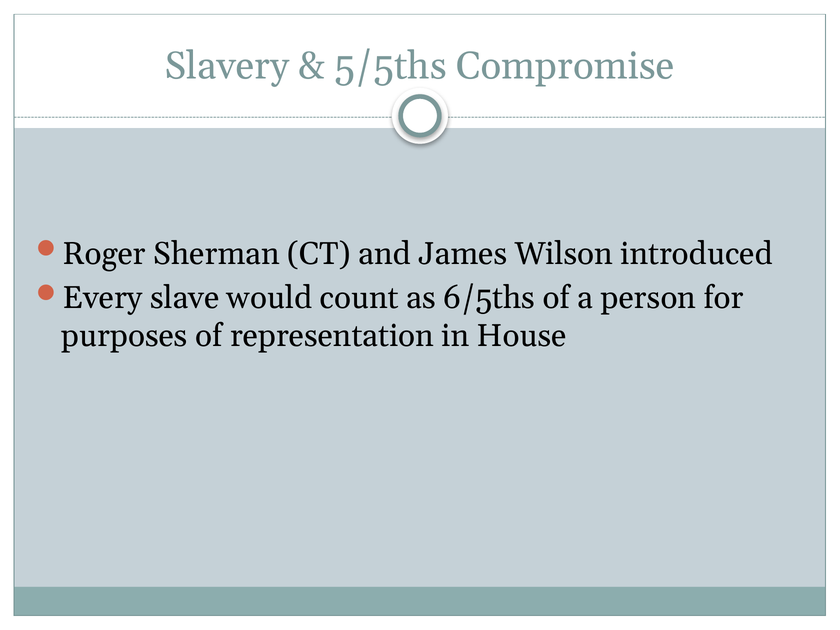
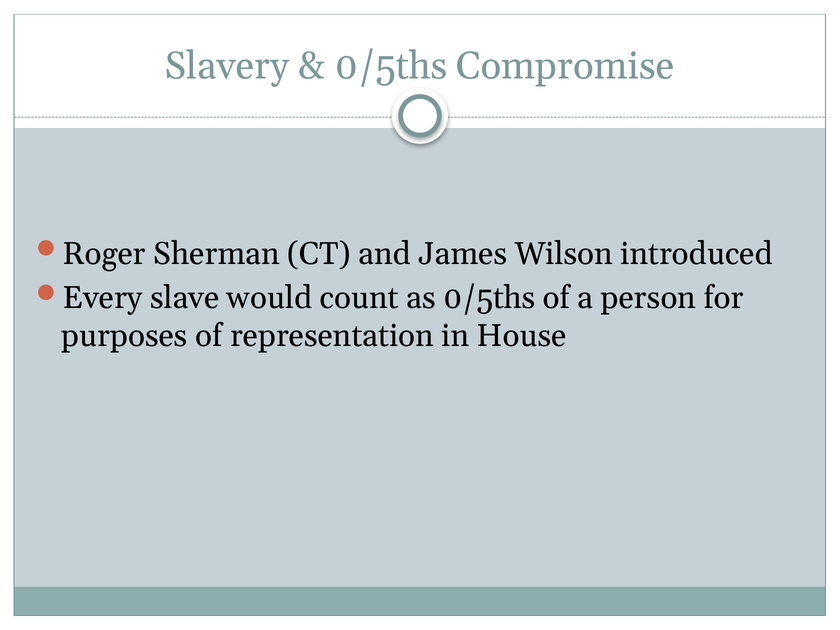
5/5ths at (391, 66): 5/5ths -> 0/5ths
as 6/5ths: 6/5ths -> 0/5ths
